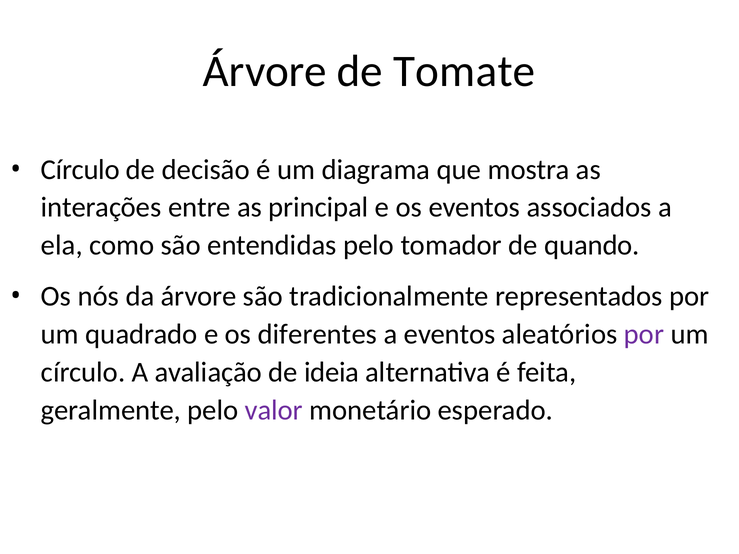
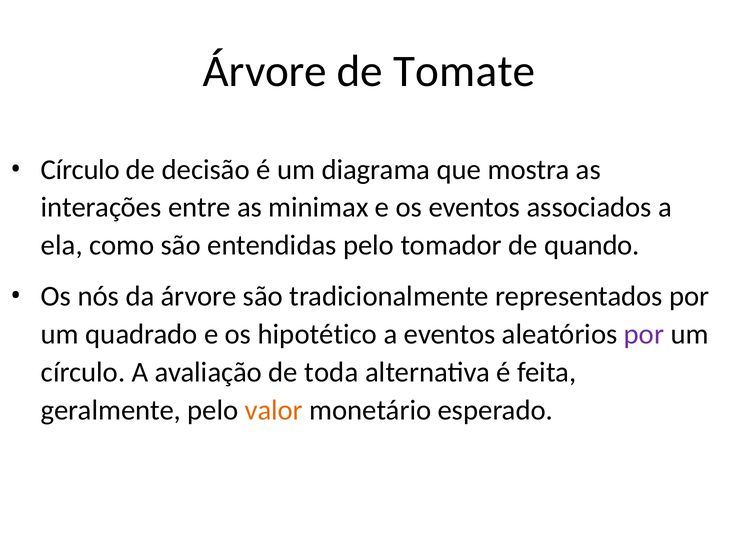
principal: principal -> minimax
diferentes: diferentes -> hipotético
ideia: ideia -> toda
valor colour: purple -> orange
